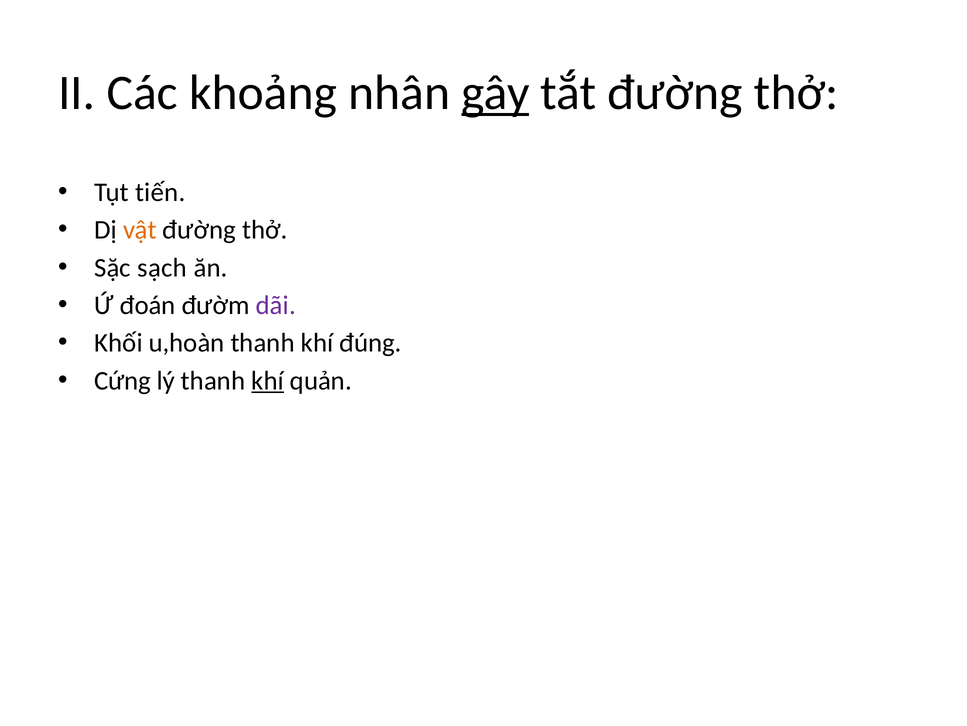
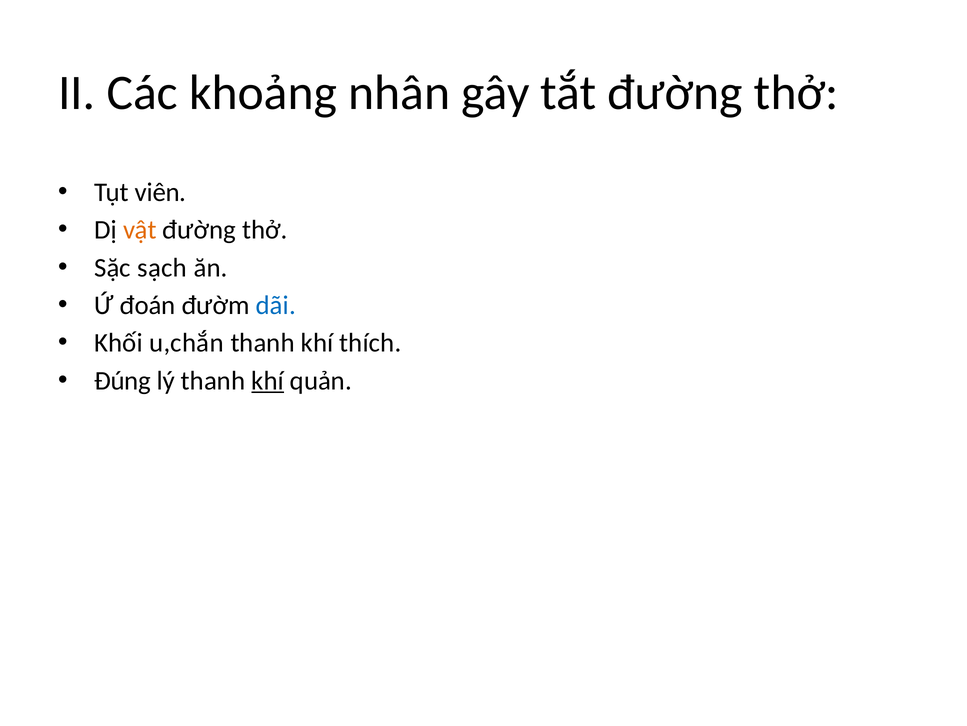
gây underline: present -> none
tiến: tiến -> viên
dãi colour: purple -> blue
u,hoàn: u,hoàn -> u,chắn
đúng: đúng -> thích
Cứng: Cứng -> Đúng
